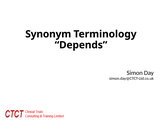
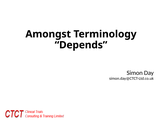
Synonym: Synonym -> Amongst
